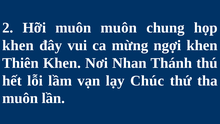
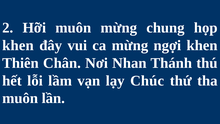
muôn muôn: muôn -> mừng
Thiên Khen: Khen -> Chân
